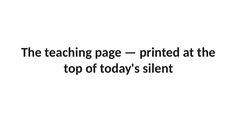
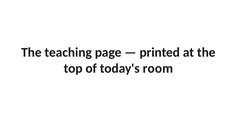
silent: silent -> room
